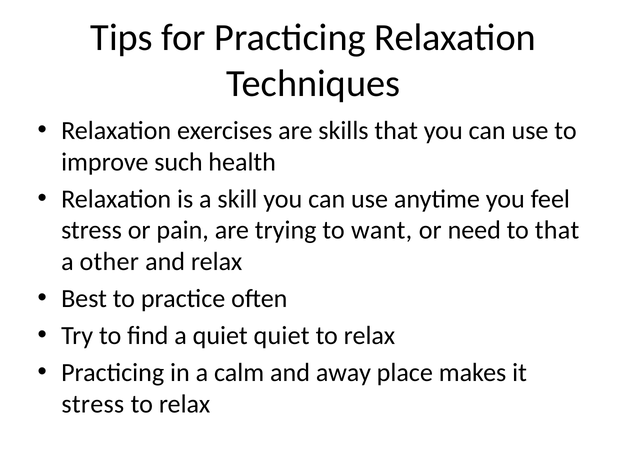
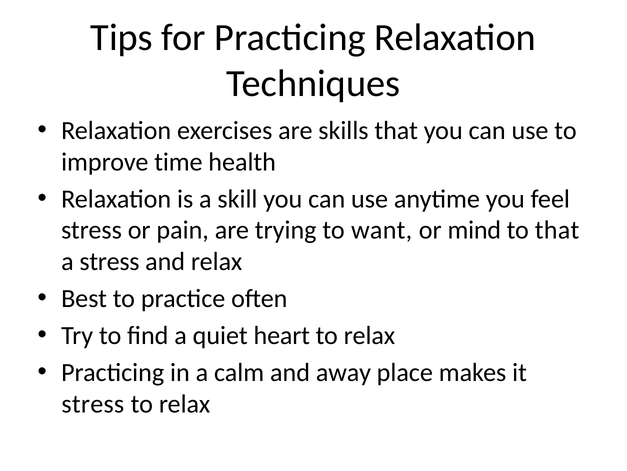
such: such -> time
need: need -> mind
a other: other -> stress
quiet quiet: quiet -> heart
